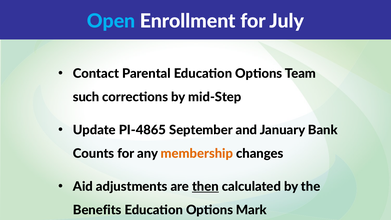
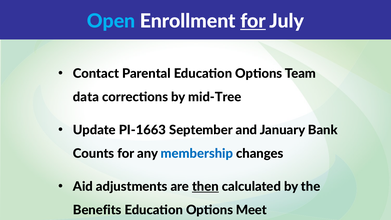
for at (253, 21) underline: none -> present
such: such -> data
mid-Step: mid-Step -> mid-Tree
PI-4865: PI-4865 -> PI-1663
membership colour: orange -> blue
Mark: Mark -> Meet
